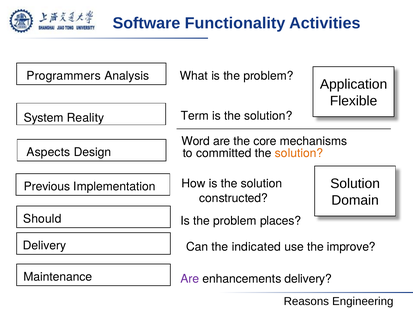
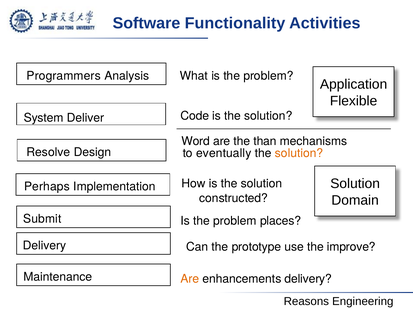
Term: Term -> Code
Reality: Reality -> Deliver
core: core -> than
Aspects: Aspects -> Resolve
committed: committed -> eventually
Previous: Previous -> Perhaps
Should: Should -> Submit
indicated: indicated -> prototype
Are at (190, 279) colour: purple -> orange
